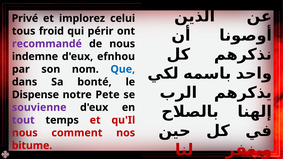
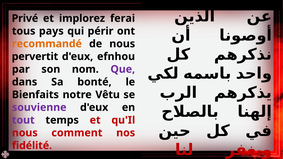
celui: celui -> ferai
froid: froid -> pays
recommandé colour: purple -> orange
indemne: indemne -> pervertit
Que colour: blue -> purple
Dispense: Dispense -> Bienfaits
Pete: Pete -> Vêtu
bitume: bitume -> fidélité
